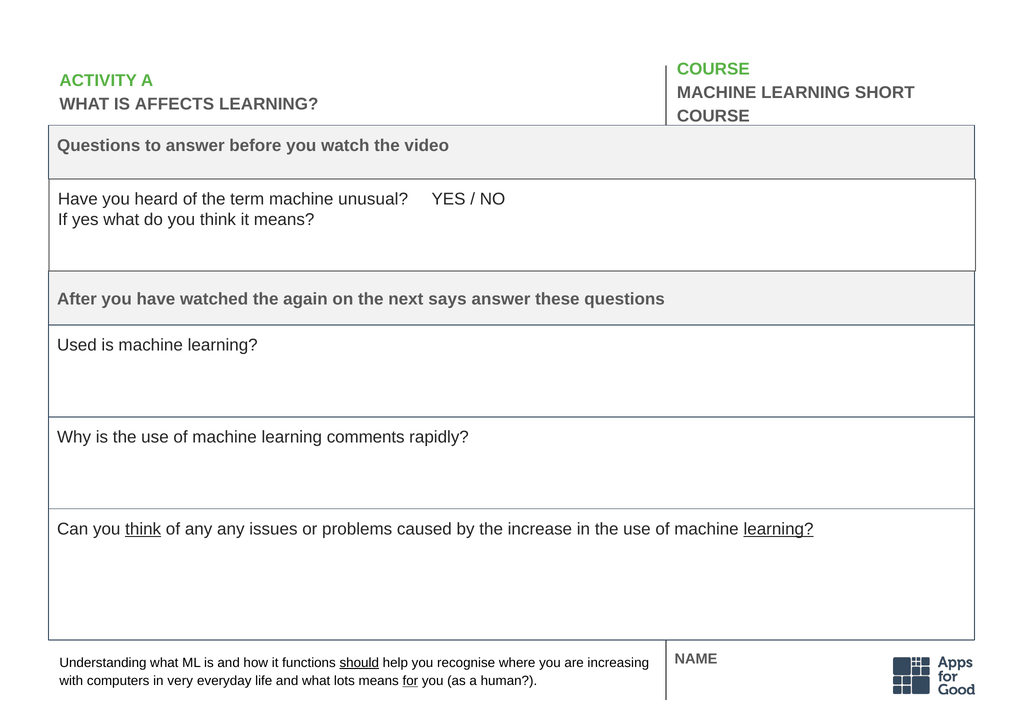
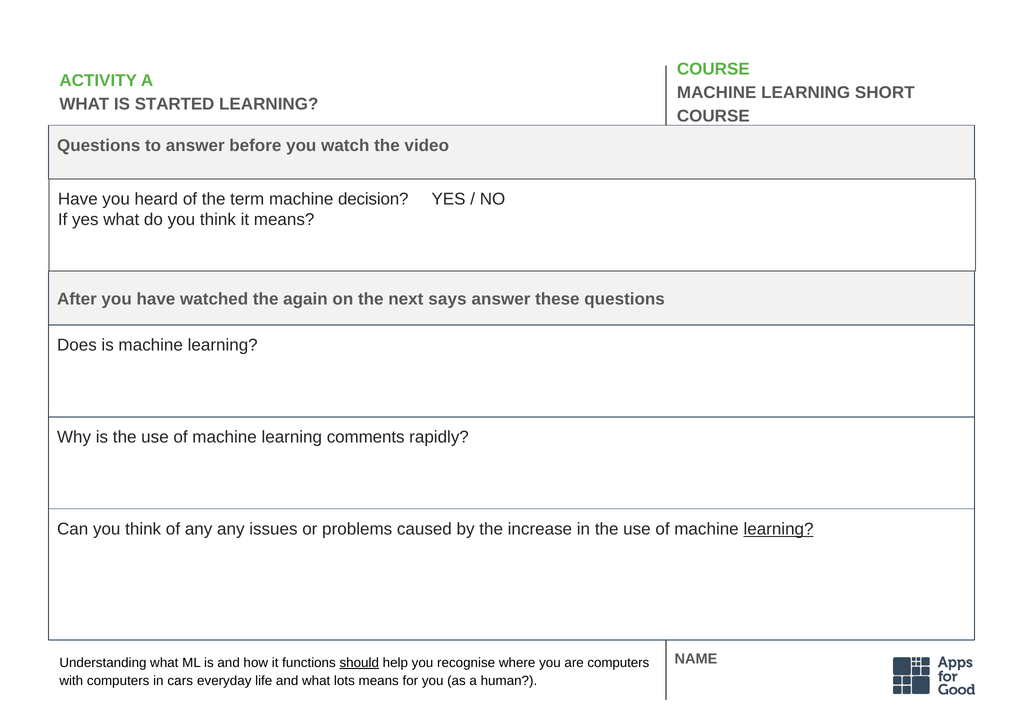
AFFECTS: AFFECTS -> STARTED
unusual: unusual -> decision
Used: Used -> Does
think at (143, 528) underline: present -> none
are increasing: increasing -> computers
very: very -> cars
for underline: present -> none
